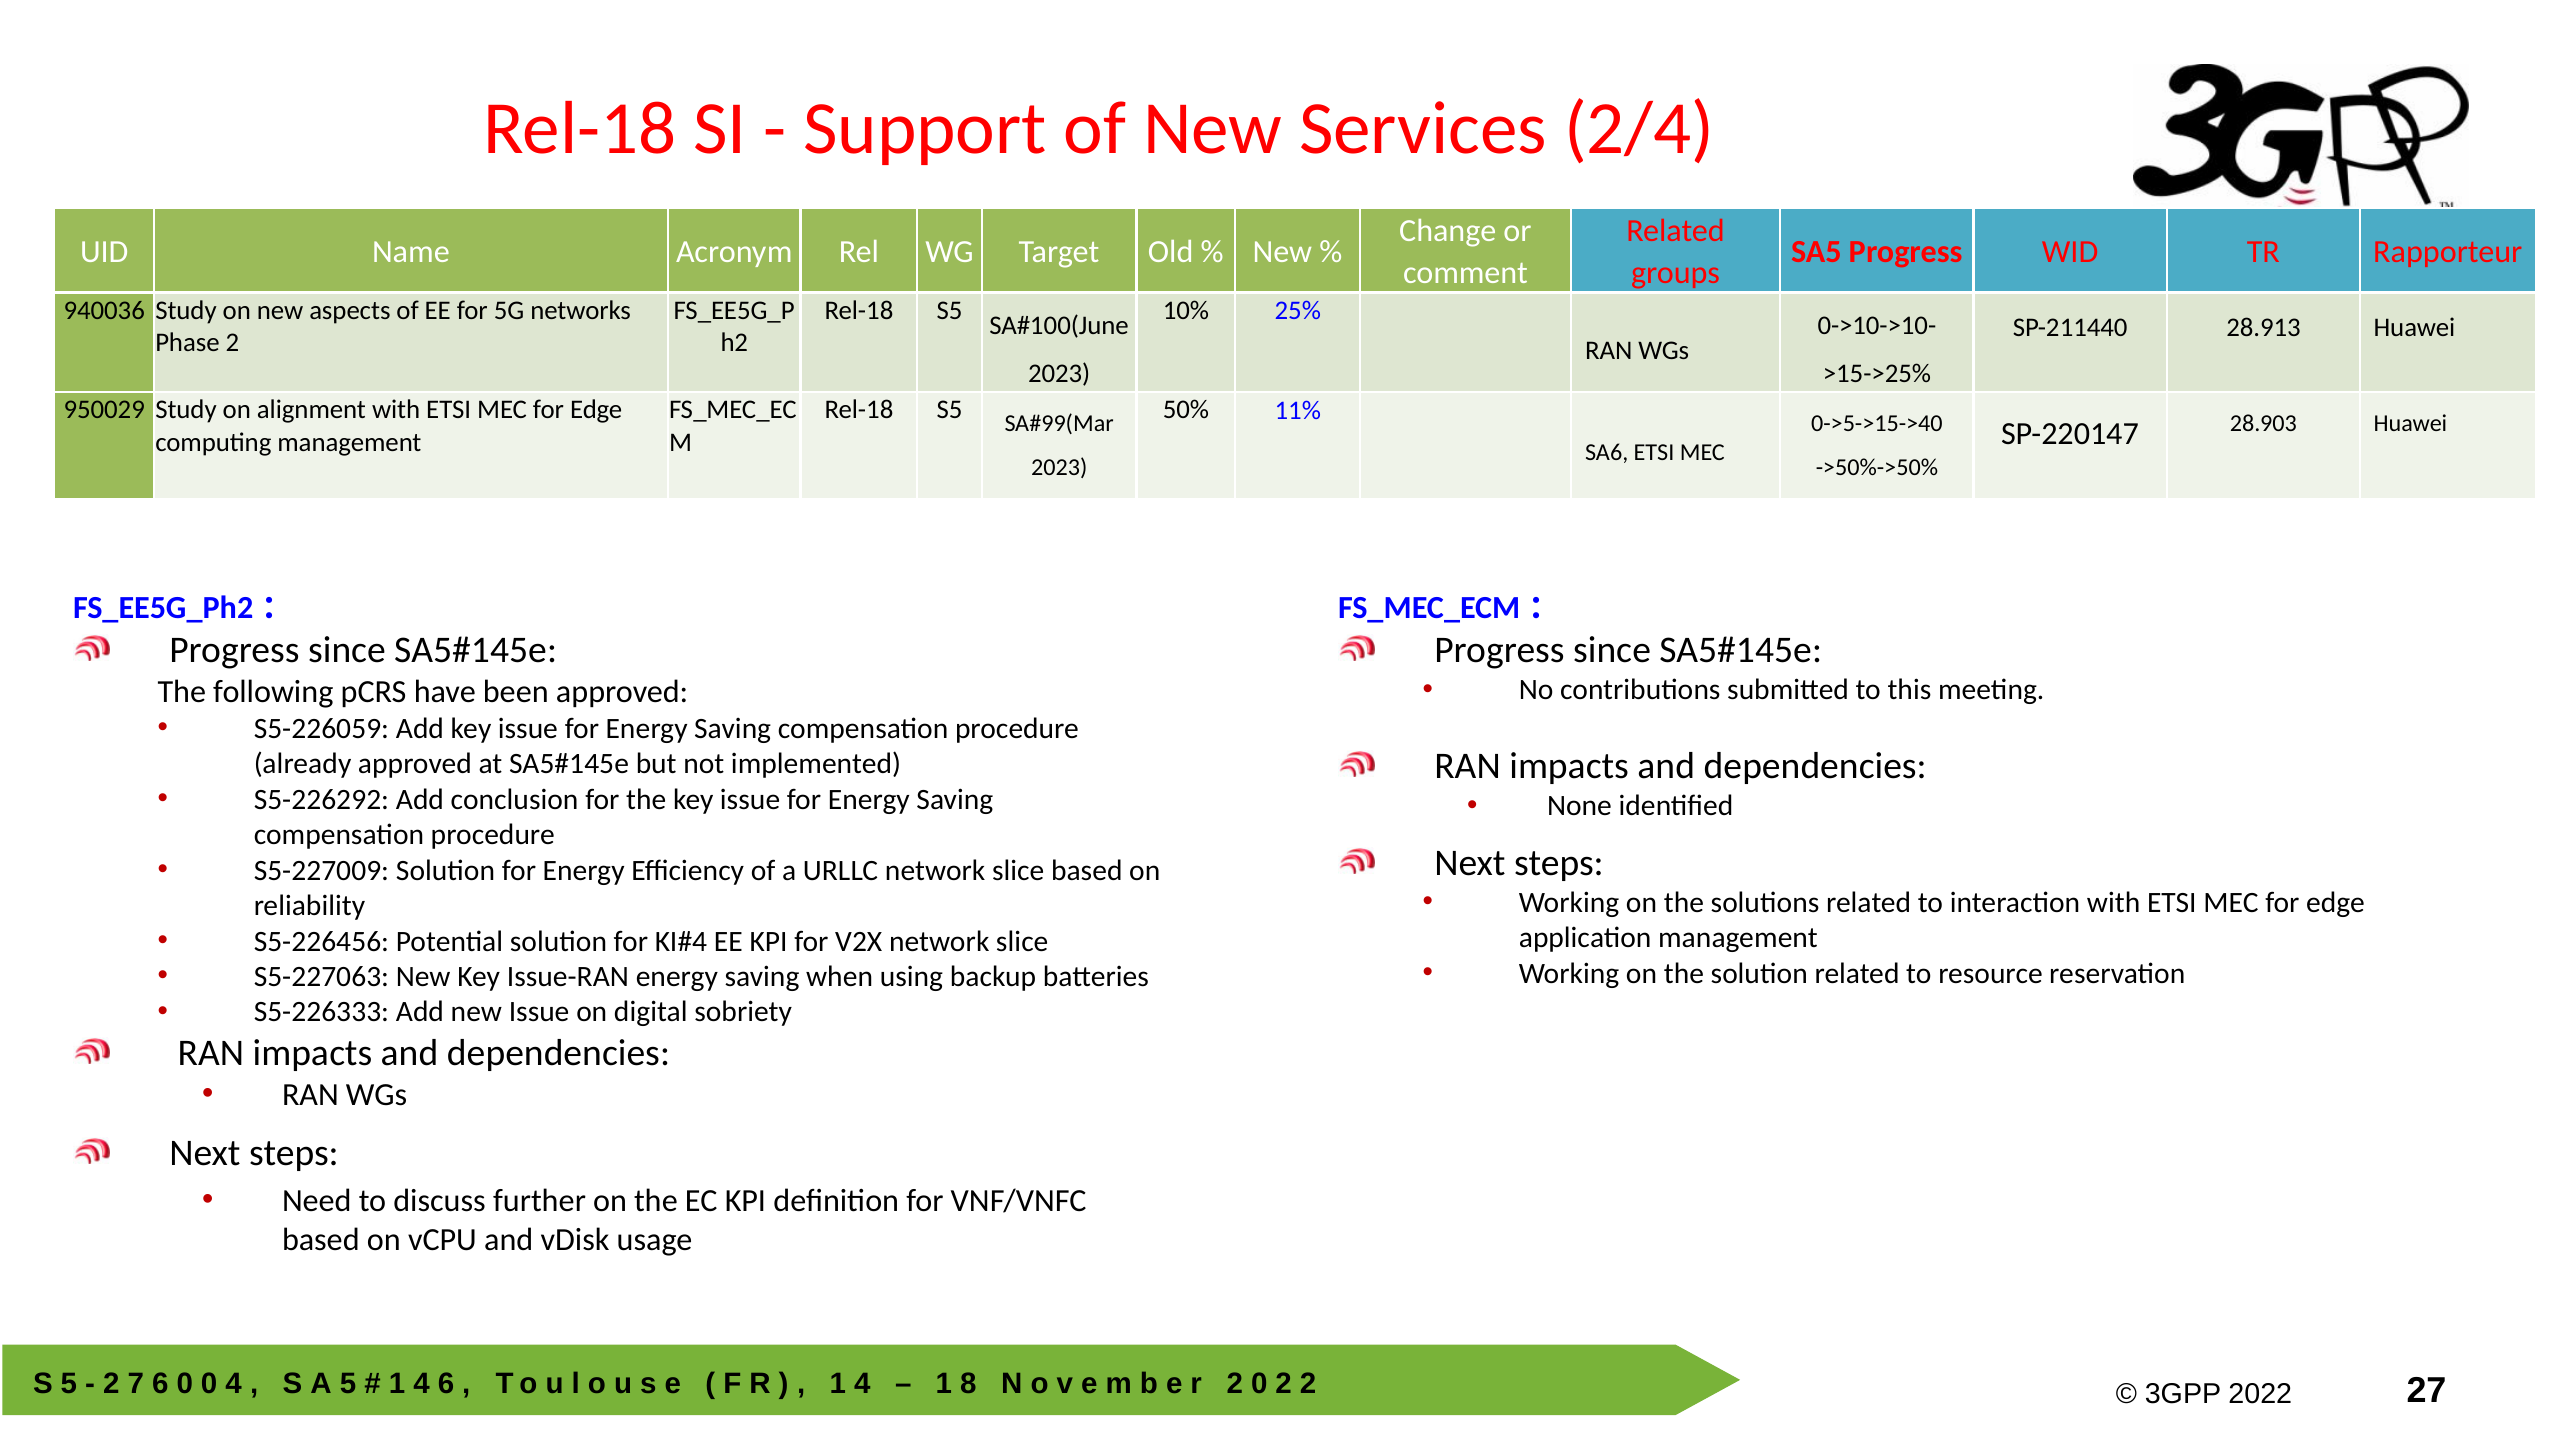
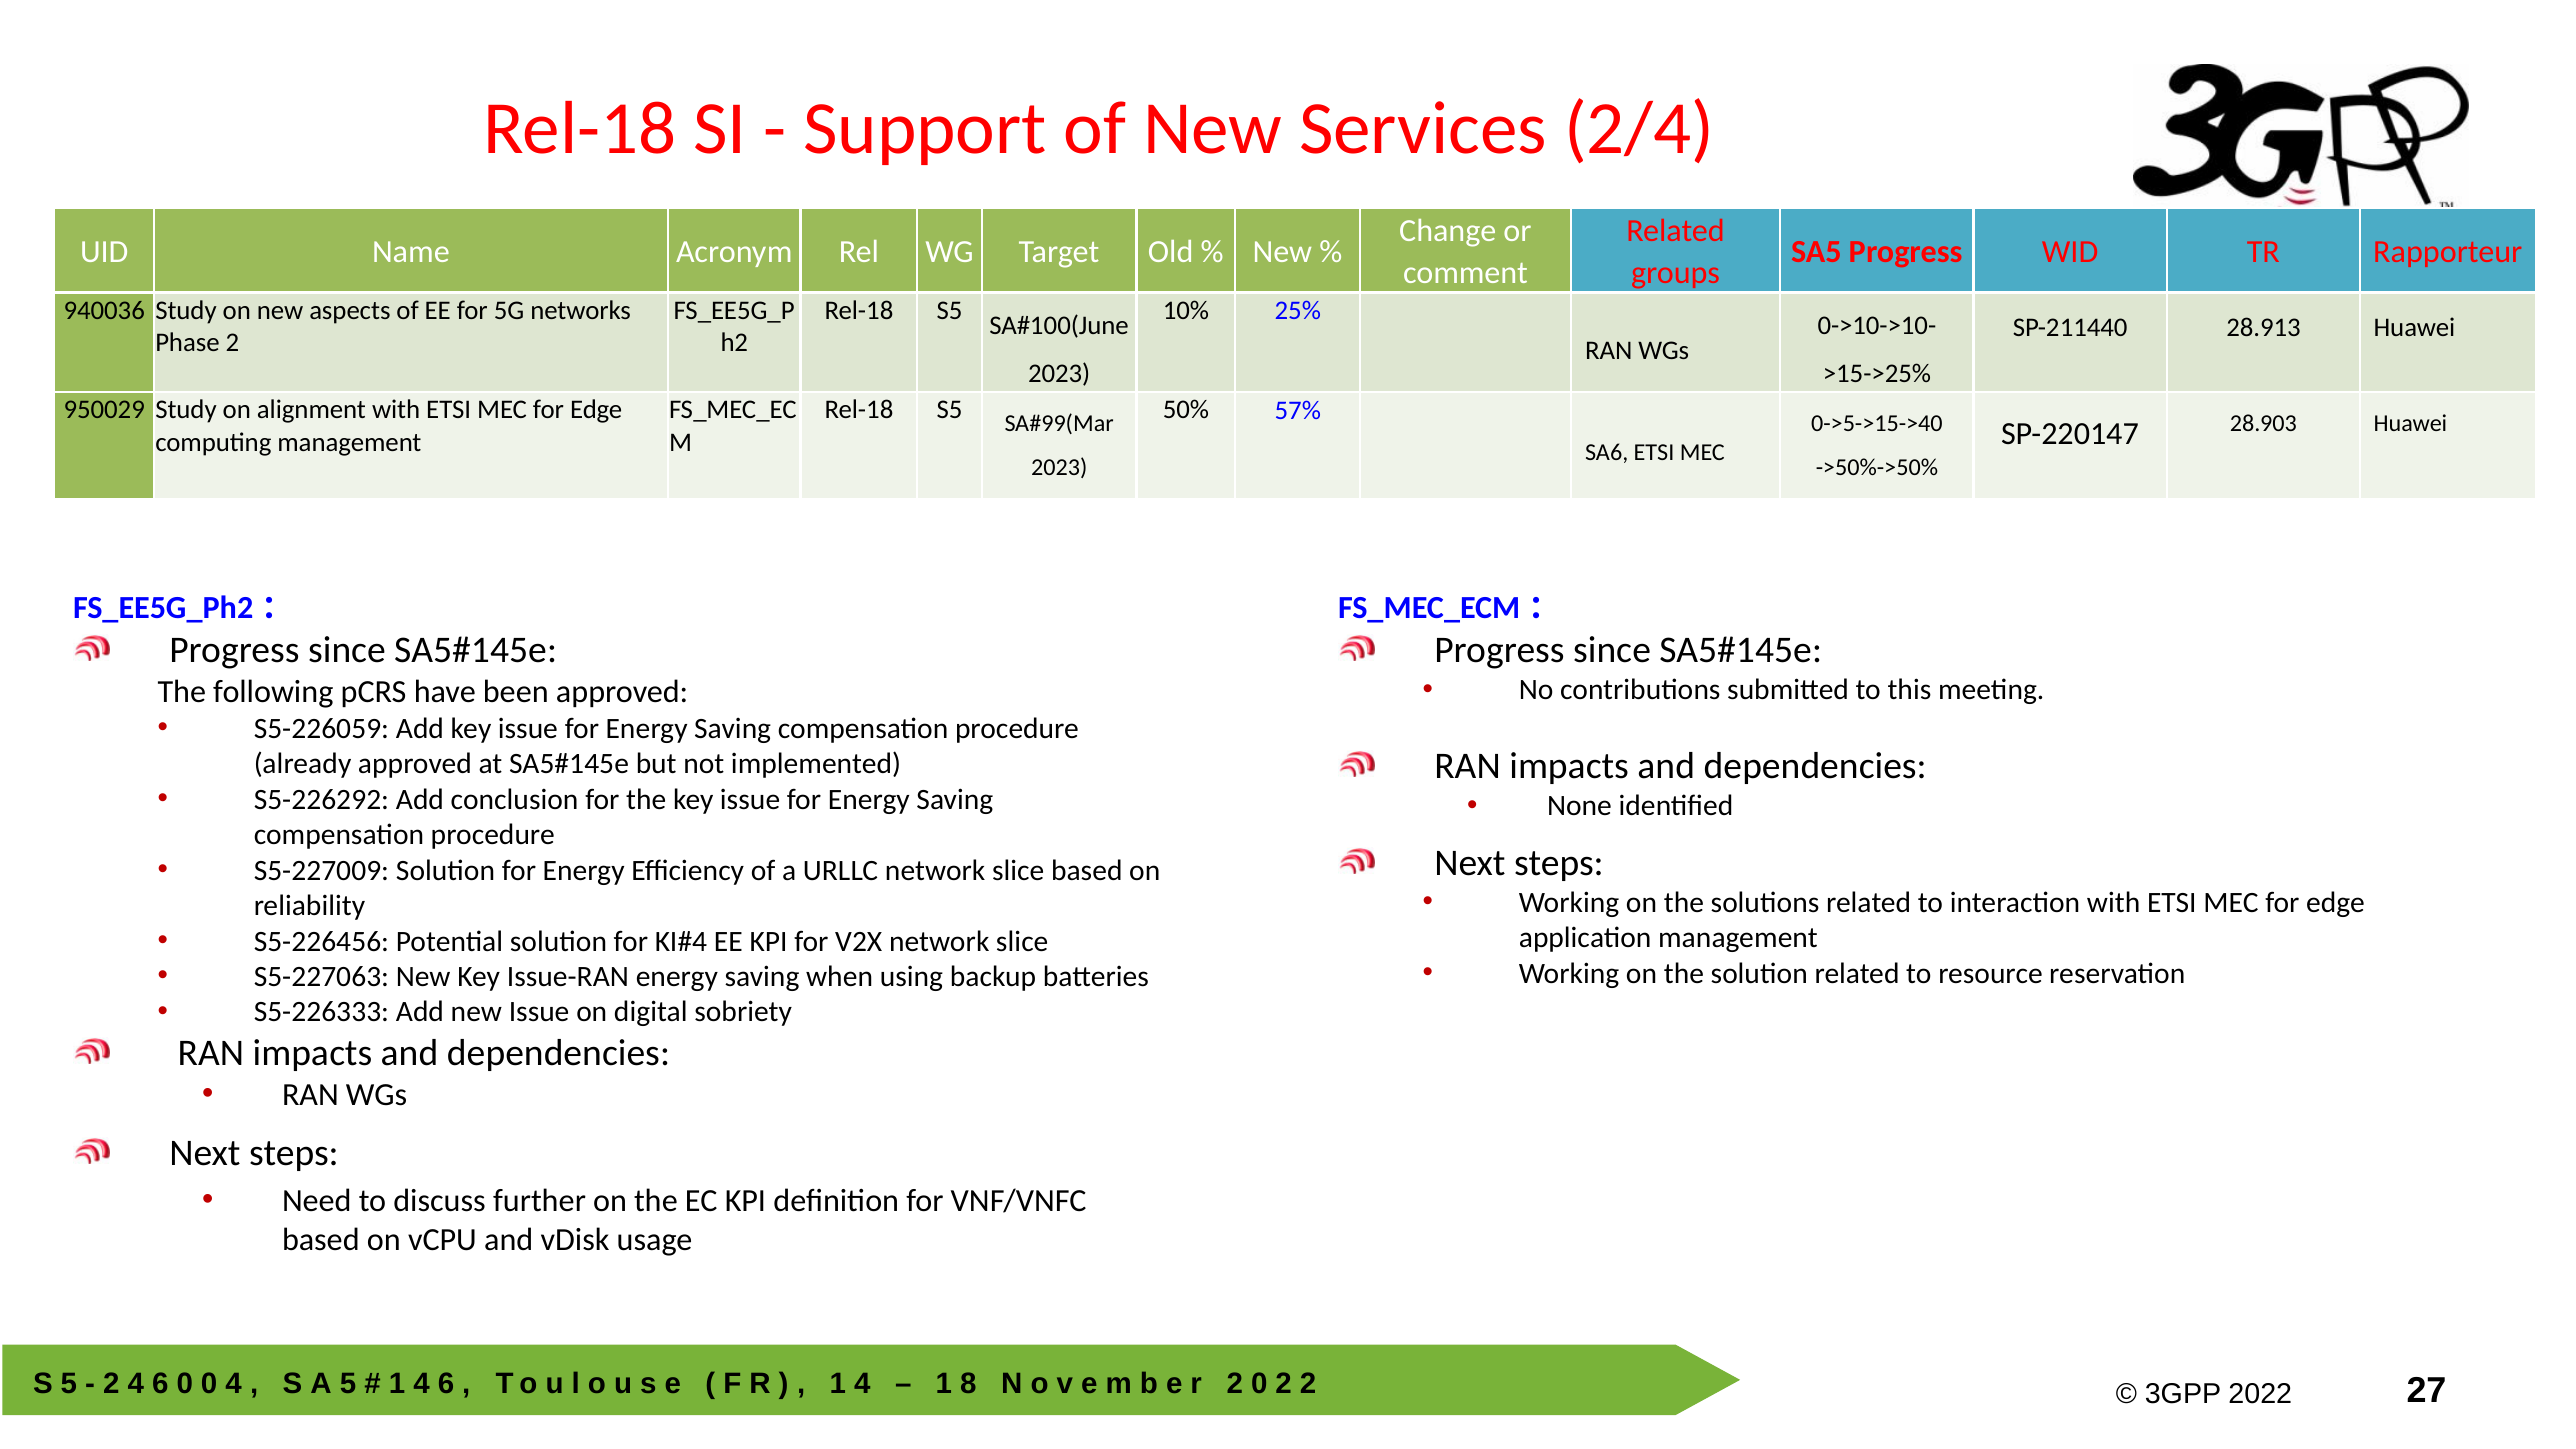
11%: 11% -> 57%
2 7: 7 -> 4
